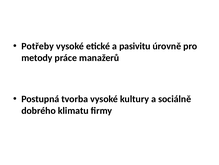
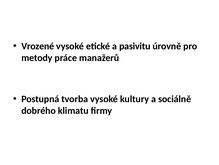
Potřeby: Potřeby -> Vrozené
